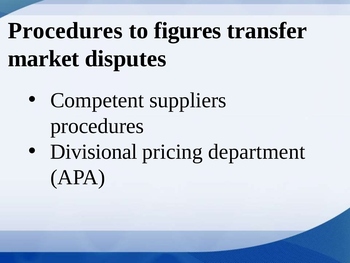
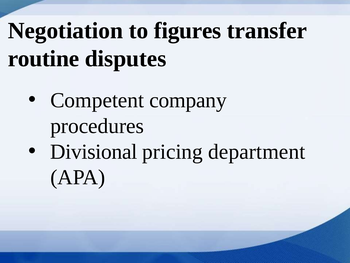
Procedures at (65, 31): Procedures -> Negotiation
market: market -> routine
suppliers: suppliers -> company
